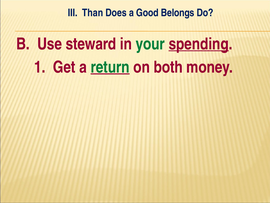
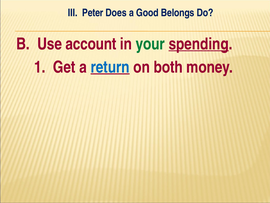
Than: Than -> Peter
steward: steward -> account
return colour: green -> blue
